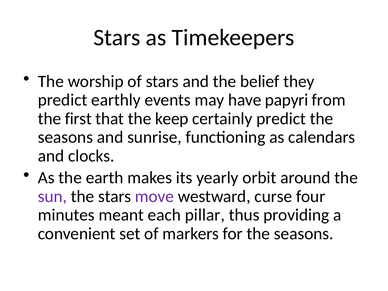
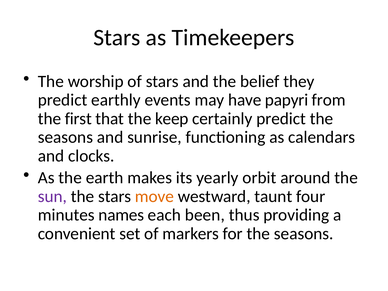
move colour: purple -> orange
curse: curse -> taunt
meant: meant -> names
pillar: pillar -> been
